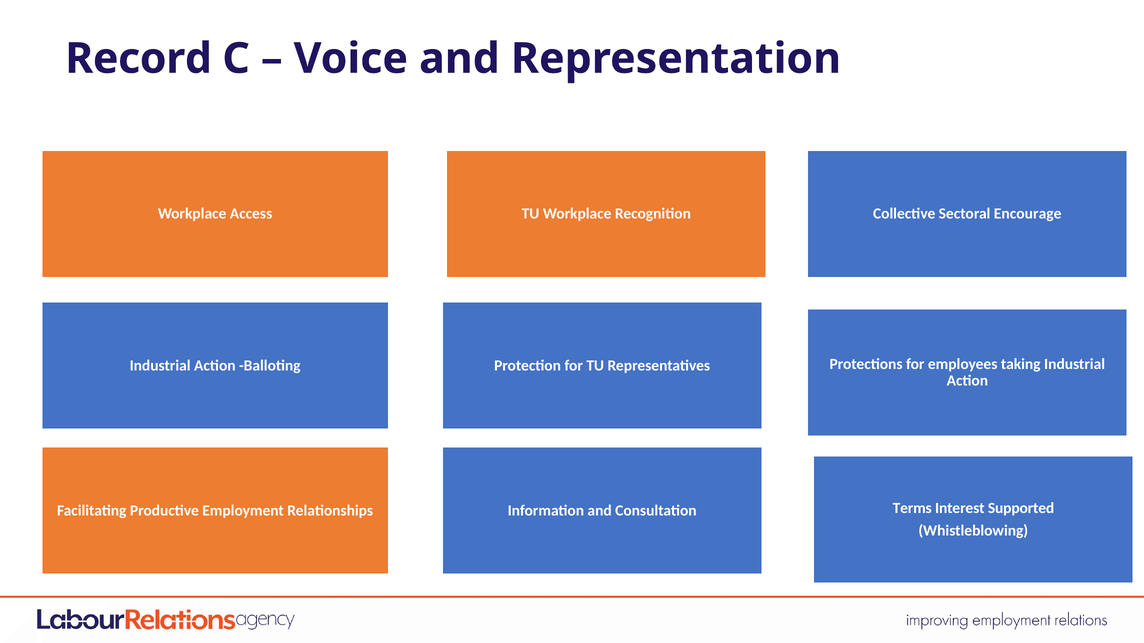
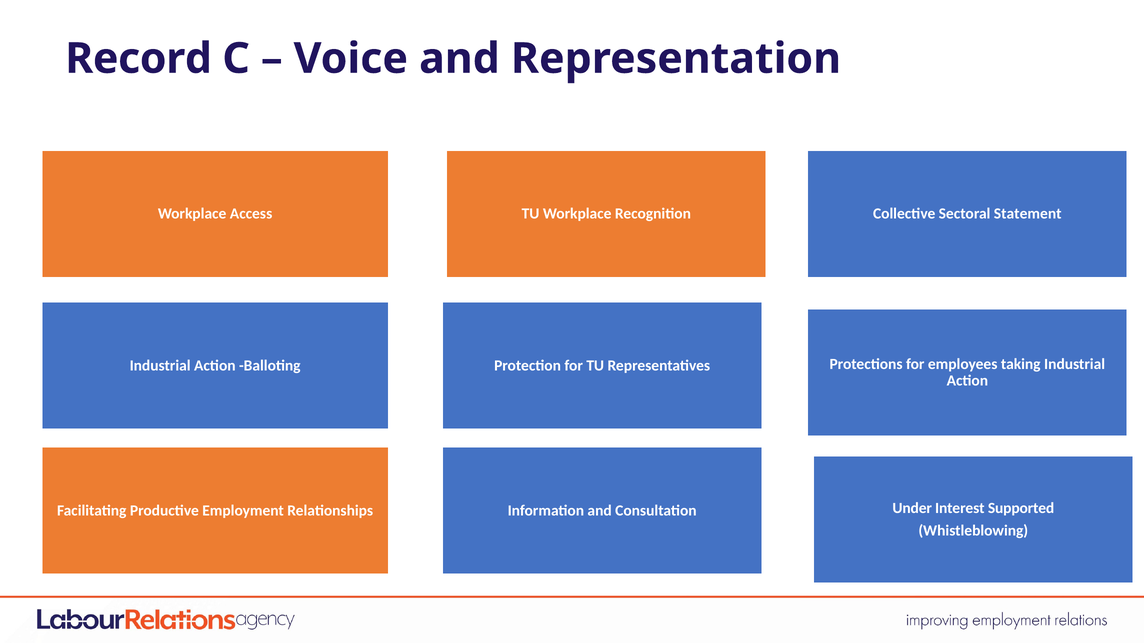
Encourage: Encourage -> Statement
Terms: Terms -> Under
